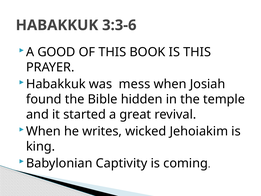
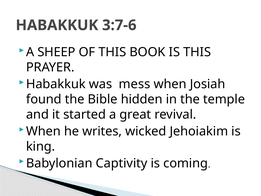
3:3-6: 3:3-6 -> 3:7-6
GOOD: GOOD -> SHEEP
